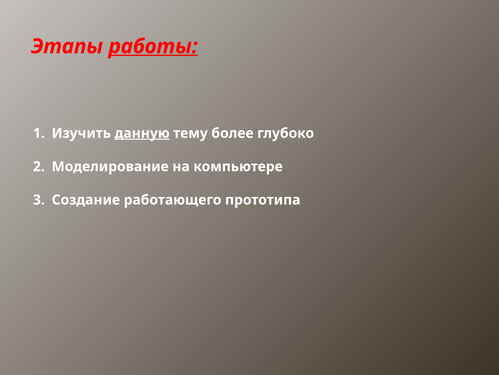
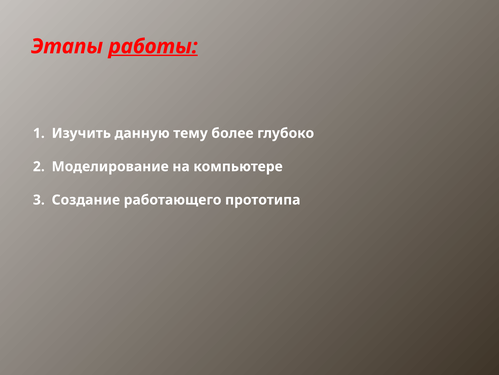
данную underline: present -> none
